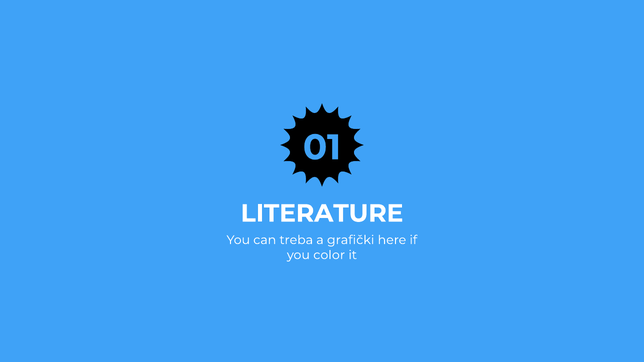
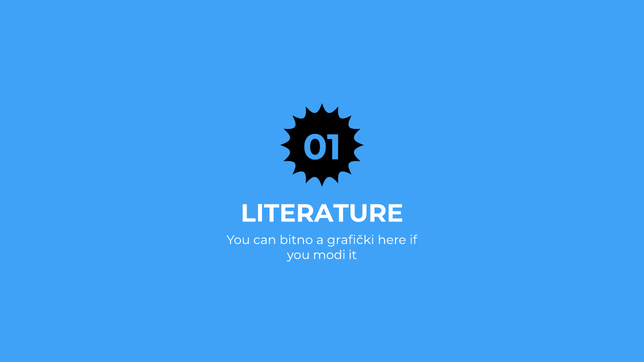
treba: treba -> bitno
color: color -> modi
